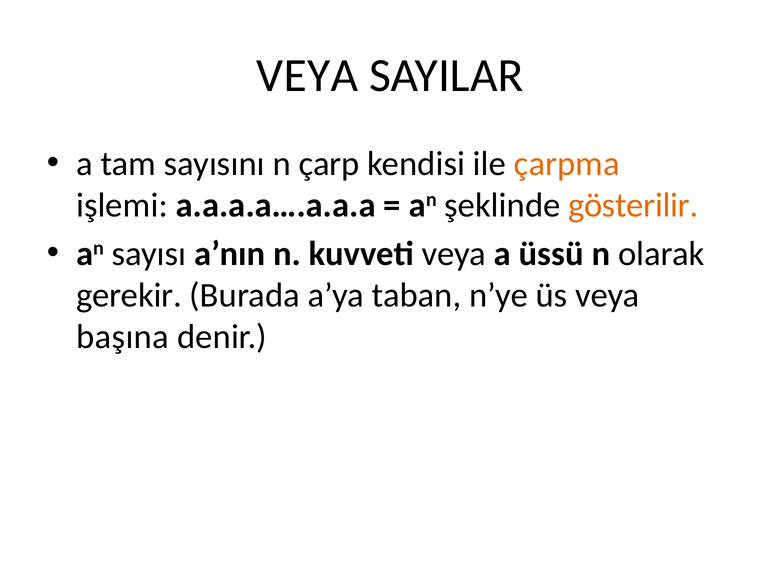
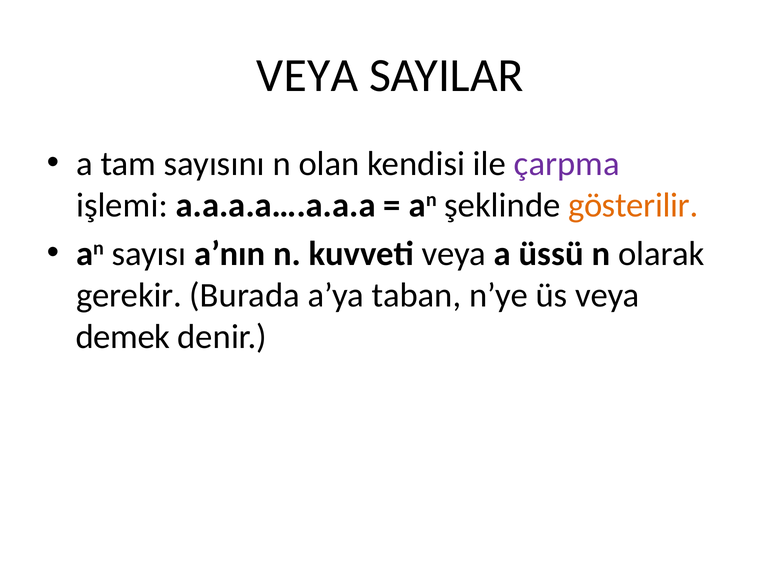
çarp: çarp -> olan
çarpma colour: orange -> purple
başına: başına -> demek
